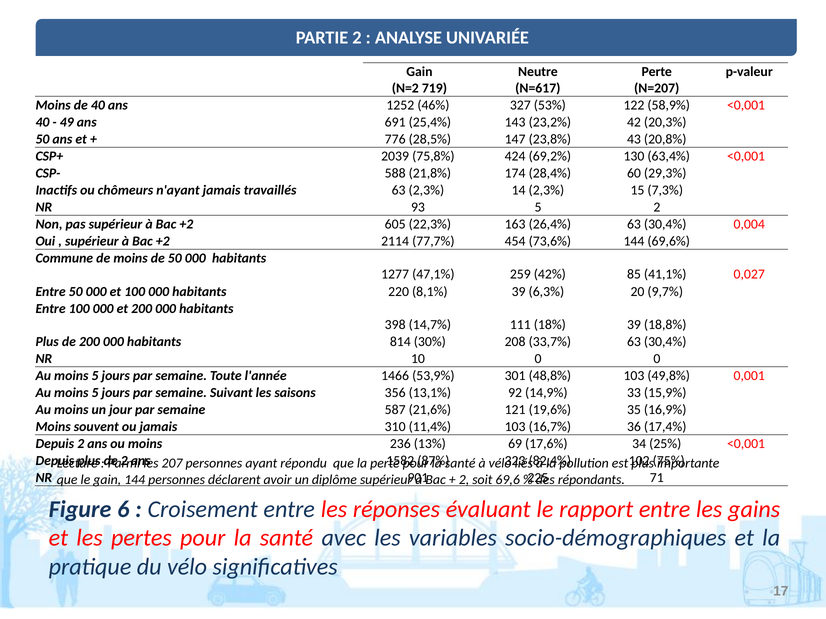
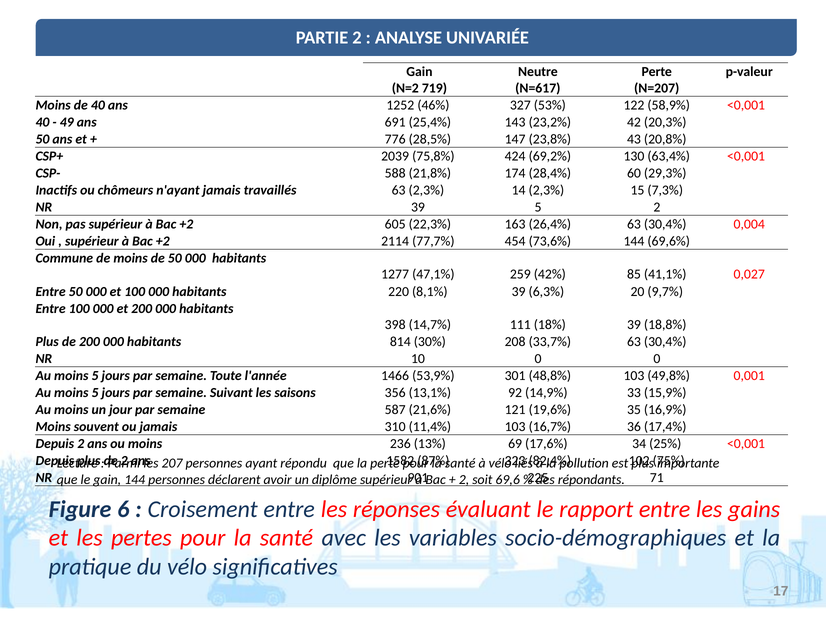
NR 93: 93 -> 39
